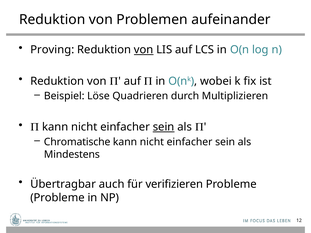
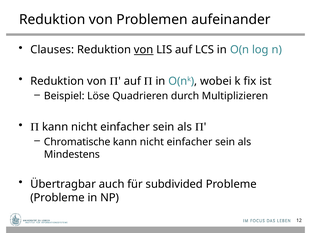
Proving: Proving -> Clauses
sein at (164, 127) underline: present -> none
verifizieren: verifizieren -> subdivided
